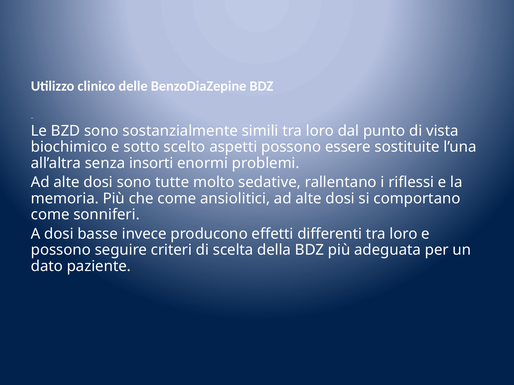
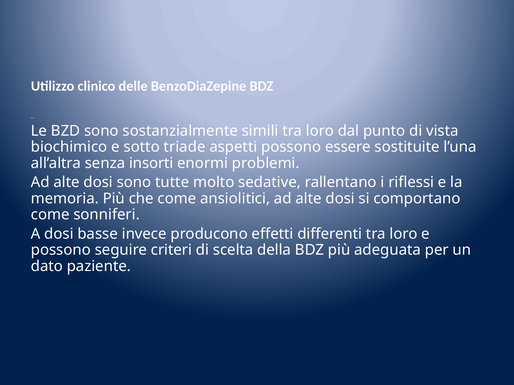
scelto: scelto -> triade
